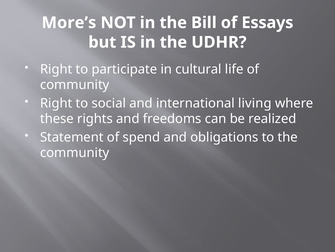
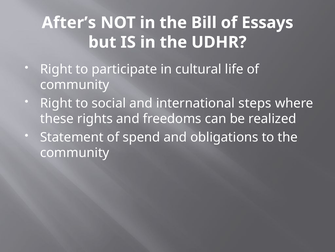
More’s: More’s -> After’s
living: living -> steps
